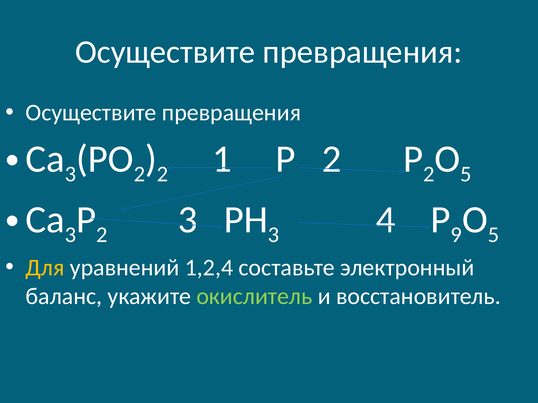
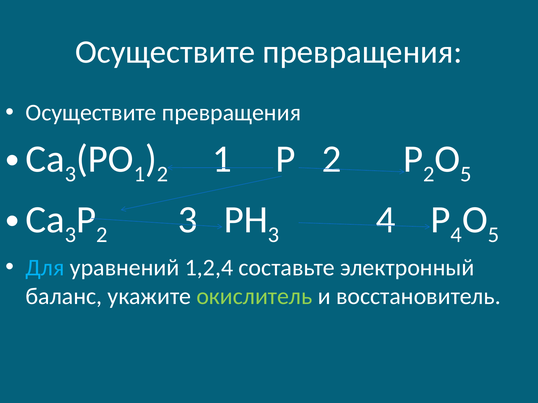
2 at (139, 174): 2 -> 1
P 9: 9 -> 4
Для colour: yellow -> light blue
